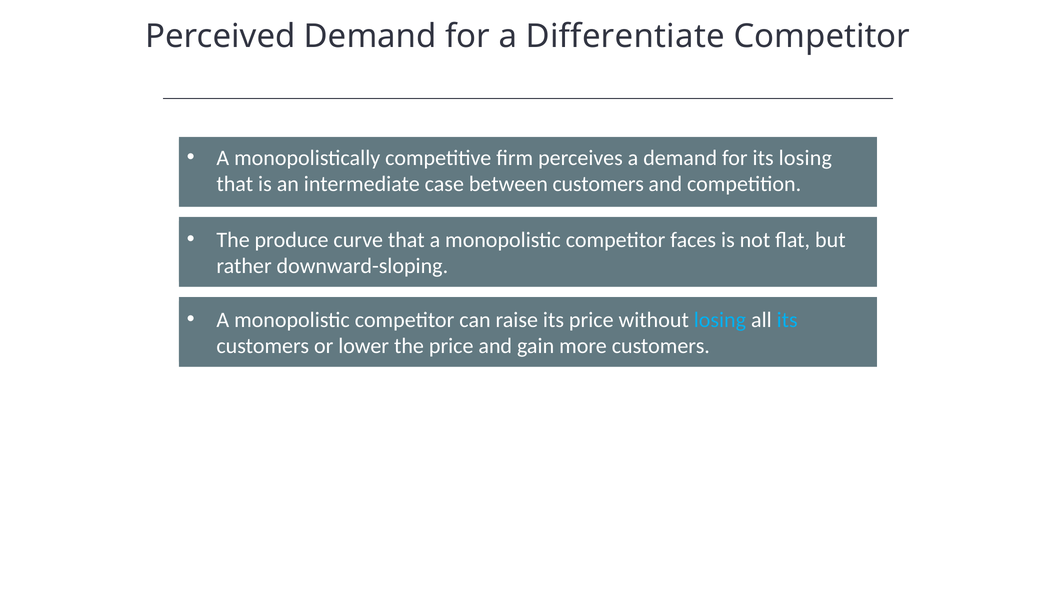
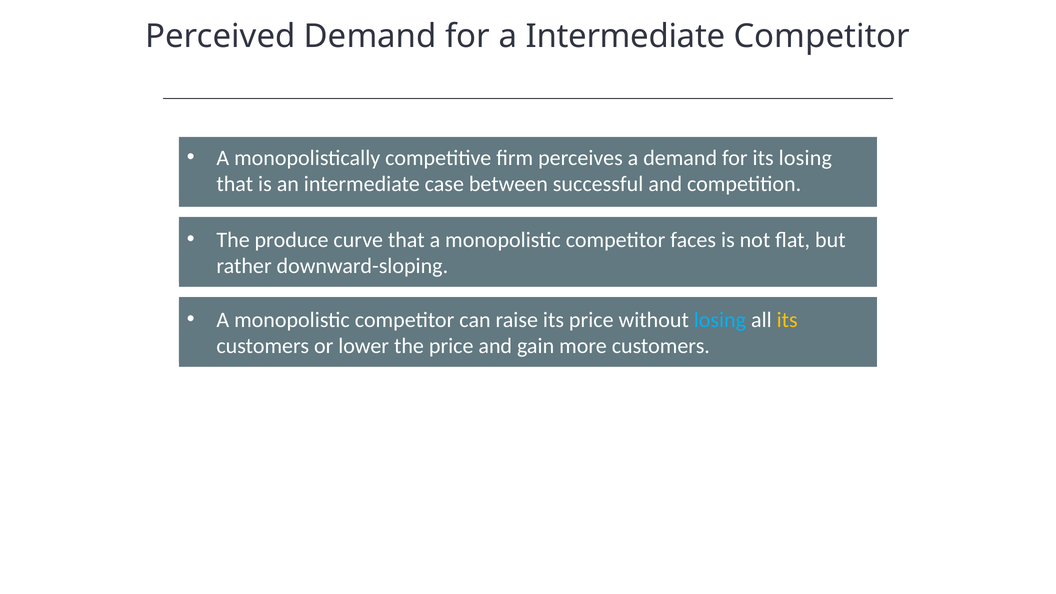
a Differentiate: Differentiate -> Intermediate
between customers: customers -> successful
its at (787, 320) colour: light blue -> yellow
